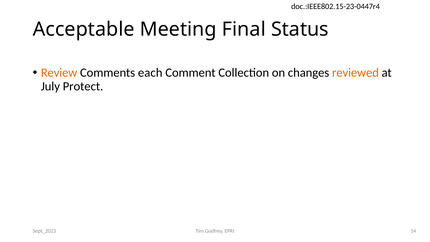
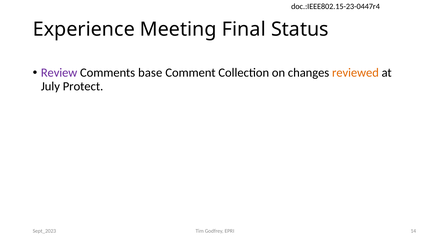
Acceptable: Acceptable -> Experience
Review colour: orange -> purple
each: each -> base
